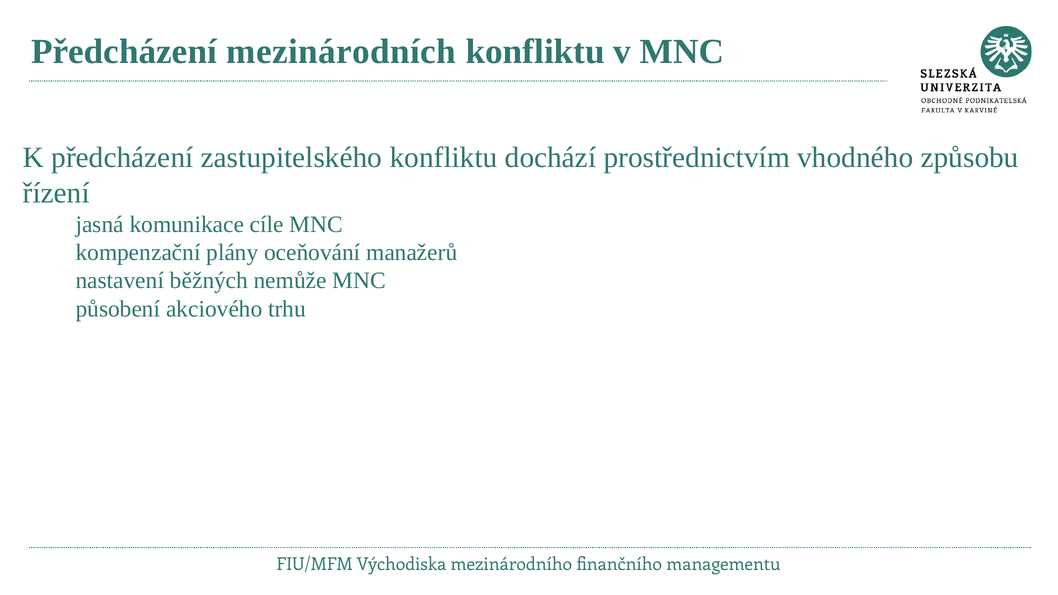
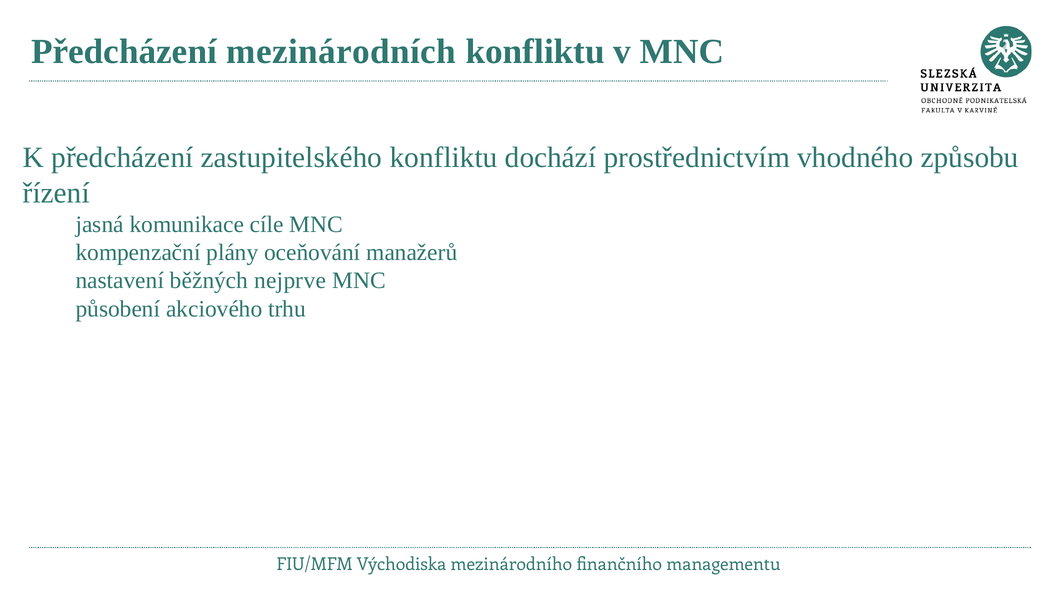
nemůže: nemůže -> nejprve
